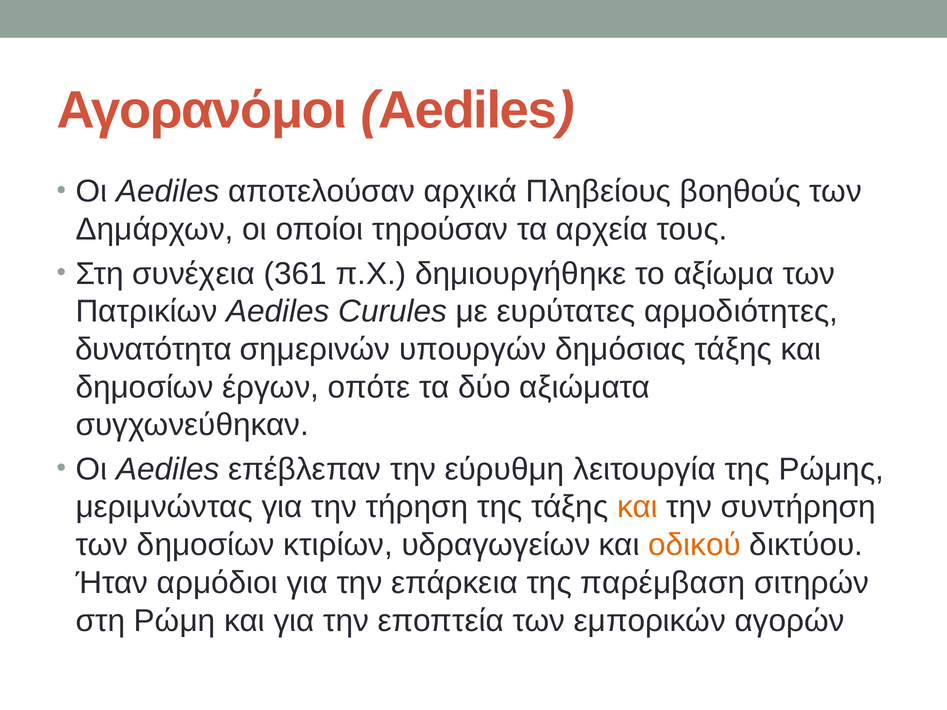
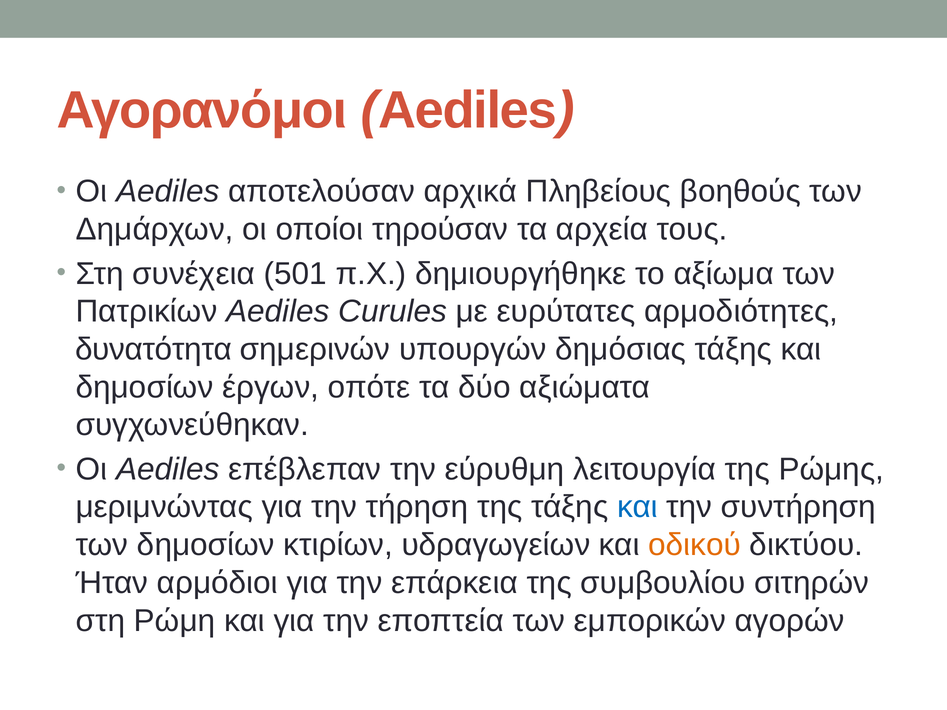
361: 361 -> 501
και at (637, 507) colour: orange -> blue
παρέμβαση: παρέμβαση -> συμβουλίου
